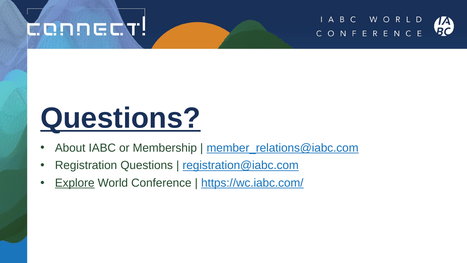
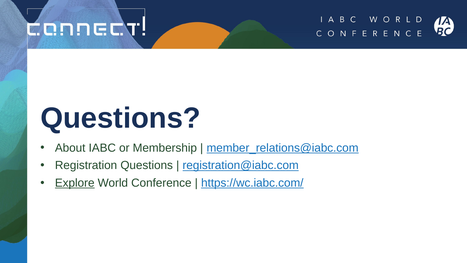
Questions at (121, 118) underline: present -> none
